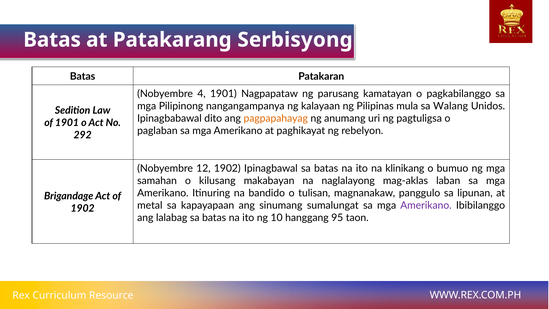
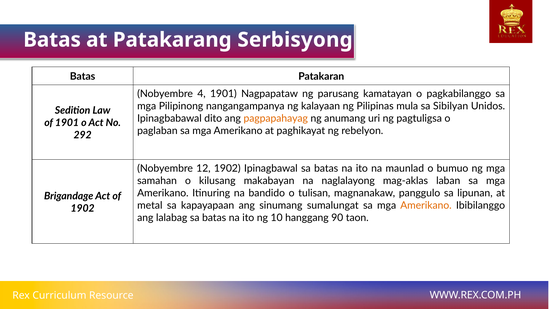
Walang: Walang -> Sibilyan
klinikang: klinikang -> maunlad
Amerikano at (426, 205) colour: purple -> orange
95: 95 -> 90
